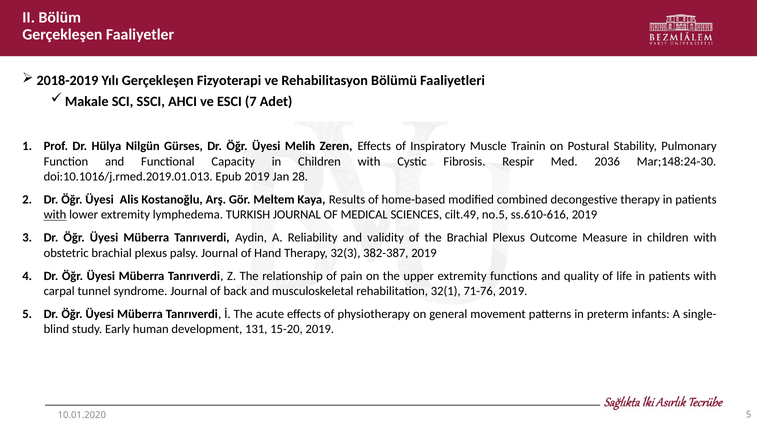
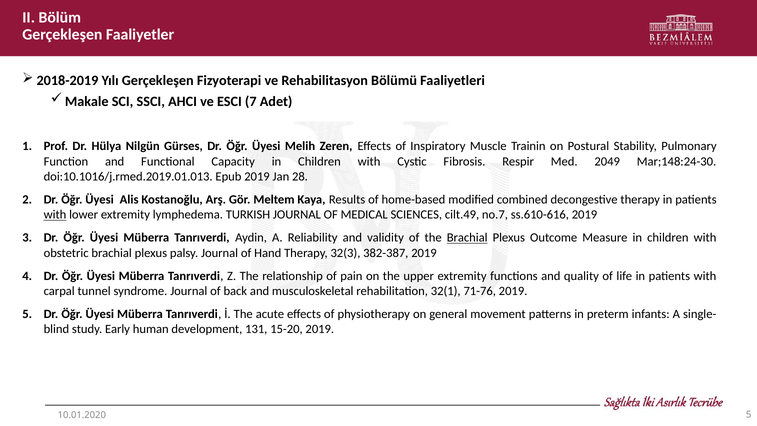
2036: 2036 -> 2049
no.5: no.5 -> no.7
Brachial at (467, 238) underline: none -> present
